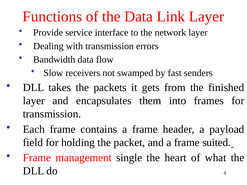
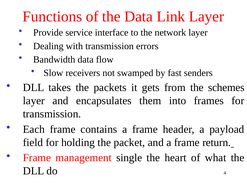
finished: finished -> schemes
suited: suited -> return
